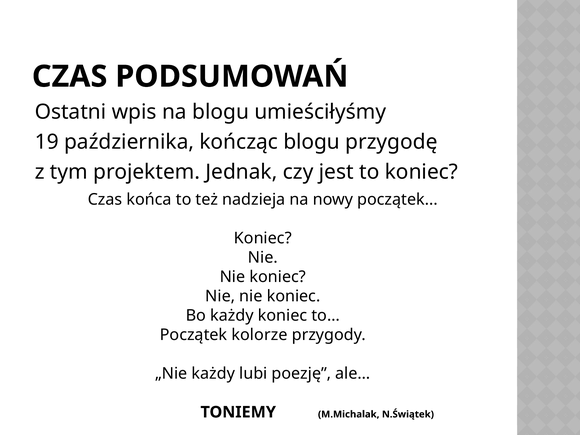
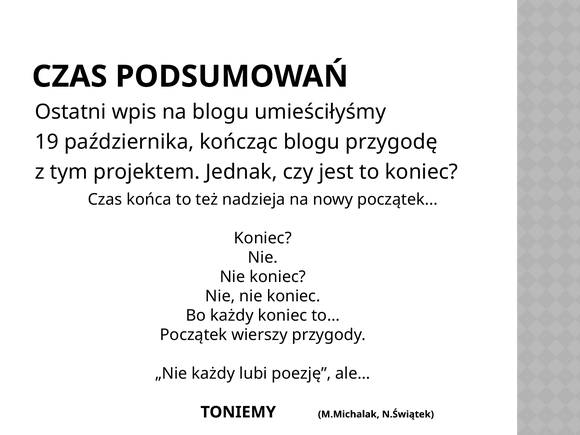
kolorze: kolorze -> wierszy
